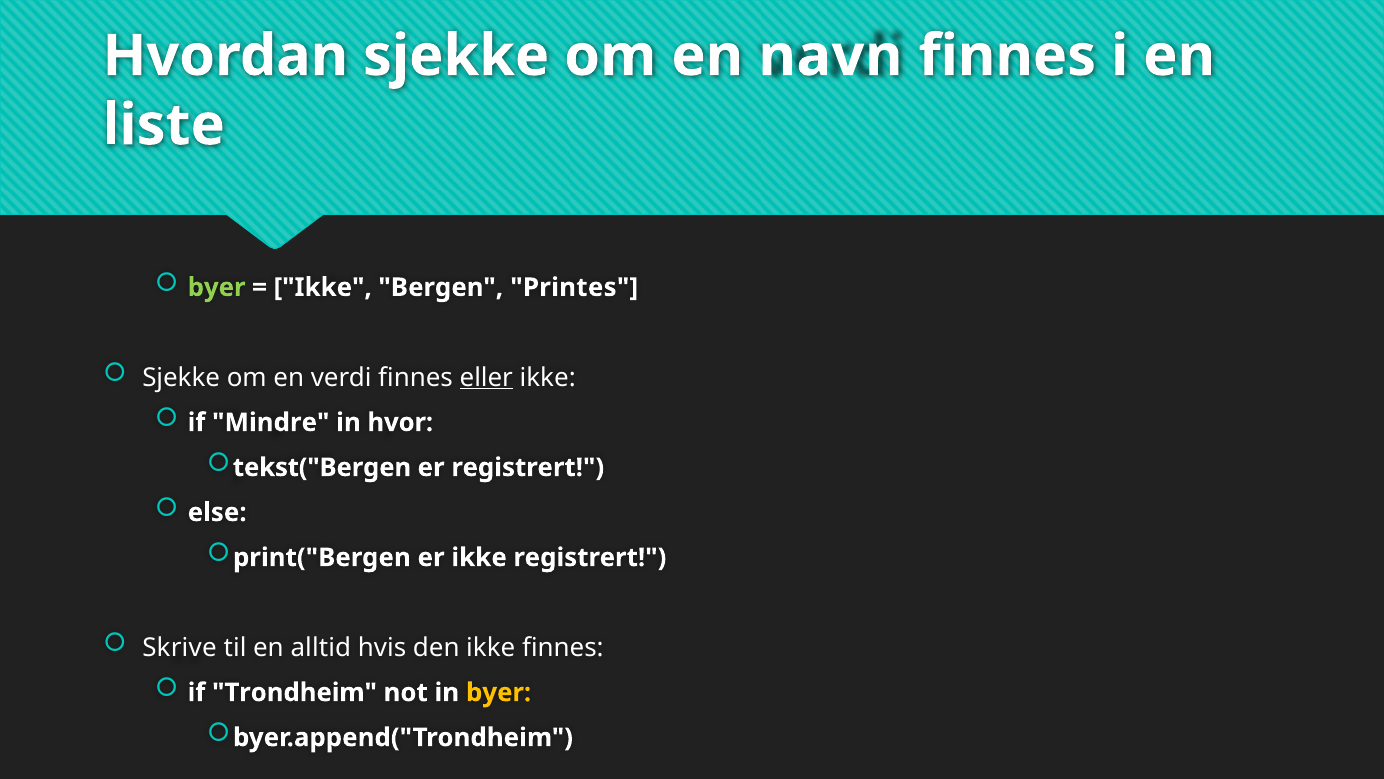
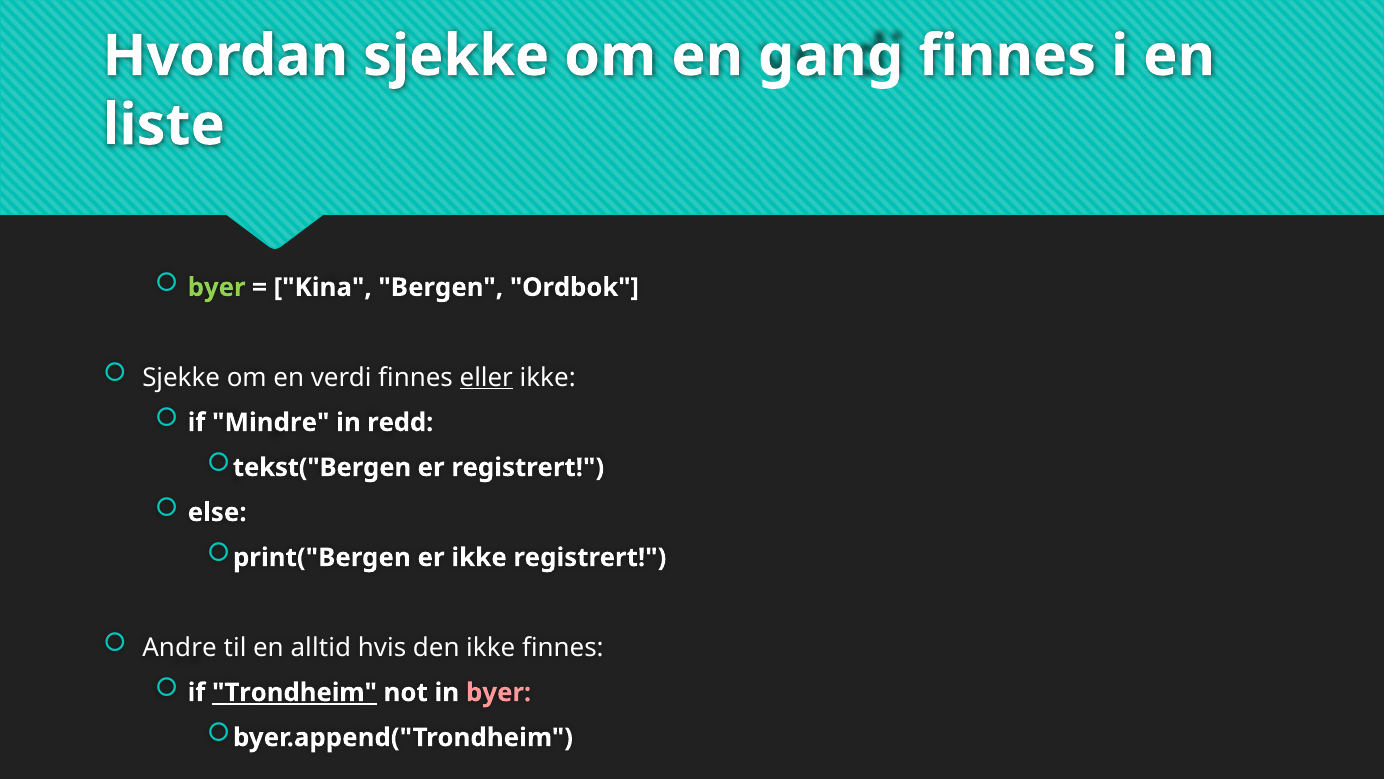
navn: navn -> gang
Ikke at (323, 287): Ikke -> Kina
Printes: Printes -> Ordbok
hvor: hvor -> redd
Skrive: Skrive -> Andre
Trondheim underline: none -> present
byer at (499, 692) colour: yellow -> pink
